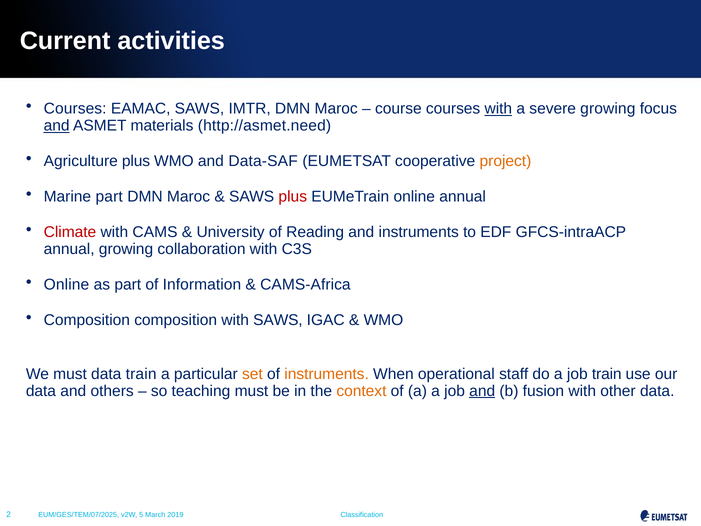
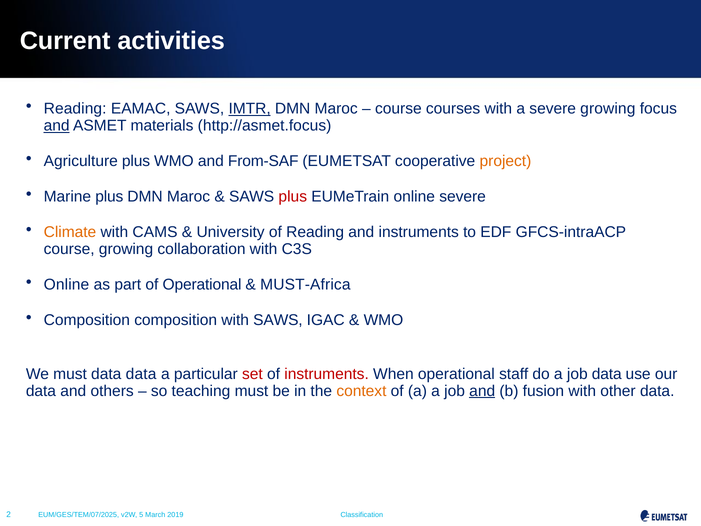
Courses at (75, 109): Courses -> Reading
IMTR underline: none -> present
with at (498, 109) underline: present -> none
http://asmet.need: http://asmet.need -> http://asmet.focus
Data-SAF: Data-SAF -> From-SAF
Marine part: part -> plus
online annual: annual -> severe
Climate colour: red -> orange
annual at (69, 249): annual -> course
of Information: Information -> Operational
CAMS-Africa: CAMS-Africa -> MUST-Africa
data train: train -> data
set colour: orange -> red
instruments at (327, 374) colour: orange -> red
job train: train -> data
